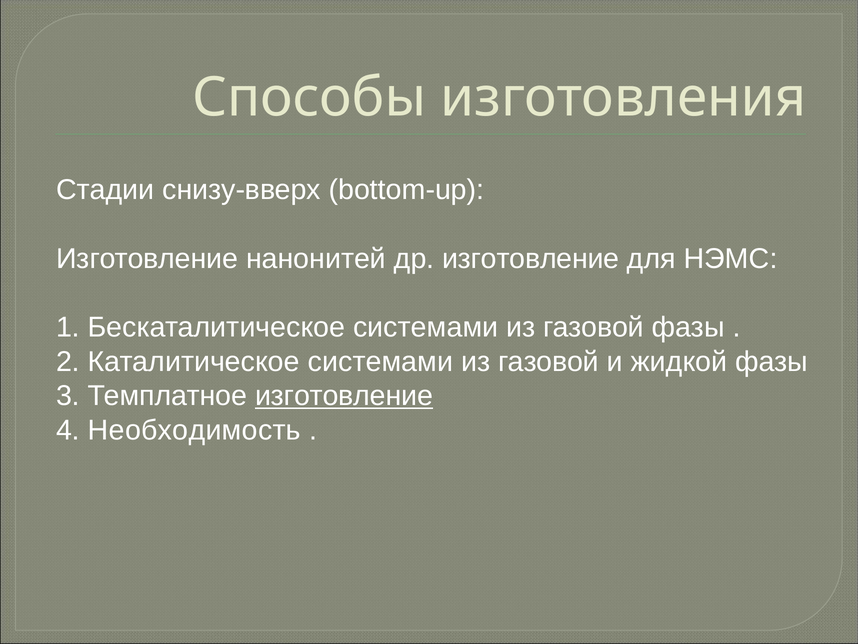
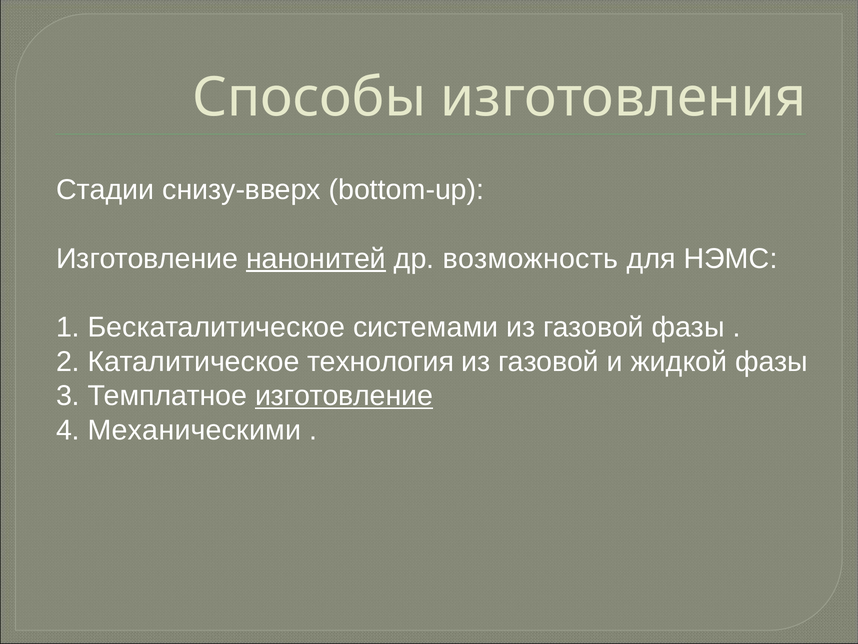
нанонитей underline: none -> present
др изготовление: изготовление -> возможность
Каталитическое системами: системами -> технология
Необходимость: Необходимость -> Механическими
